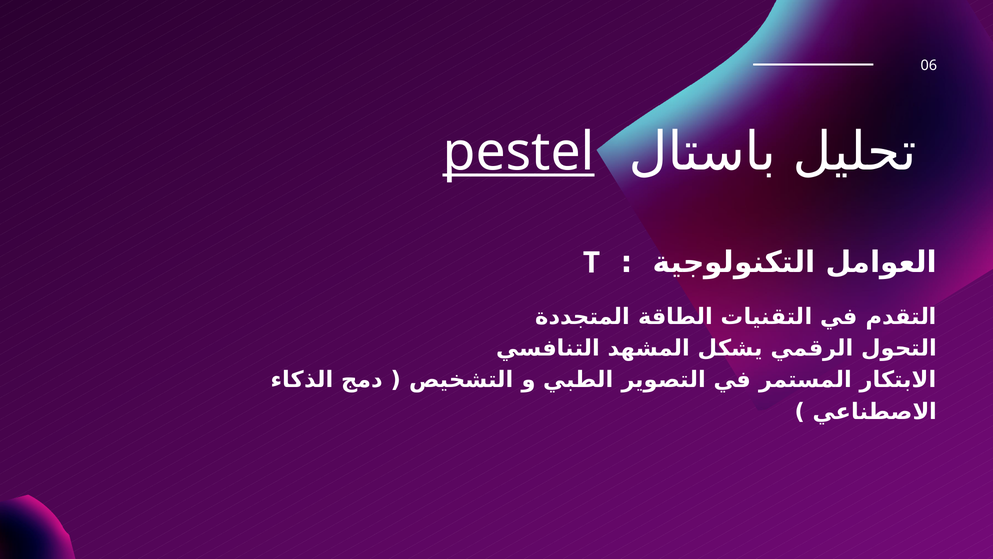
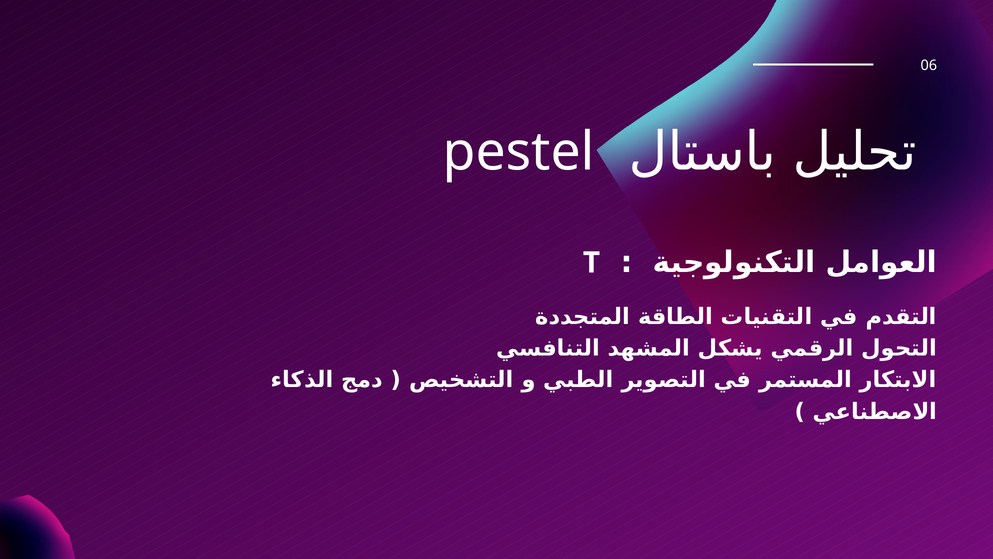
pestel underline: present -> none
